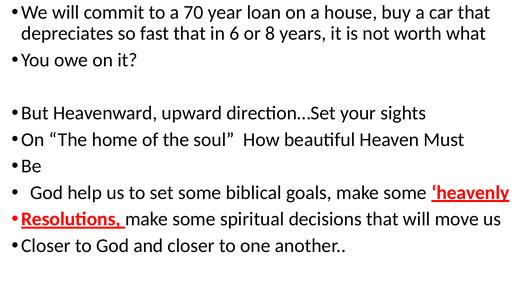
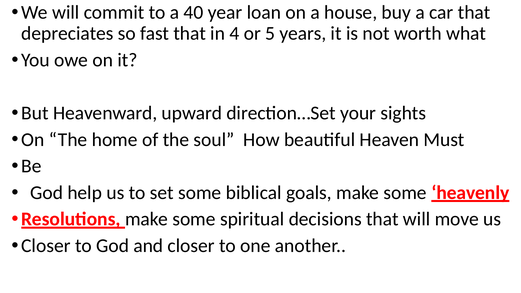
70: 70 -> 40
6: 6 -> 4
8: 8 -> 5
